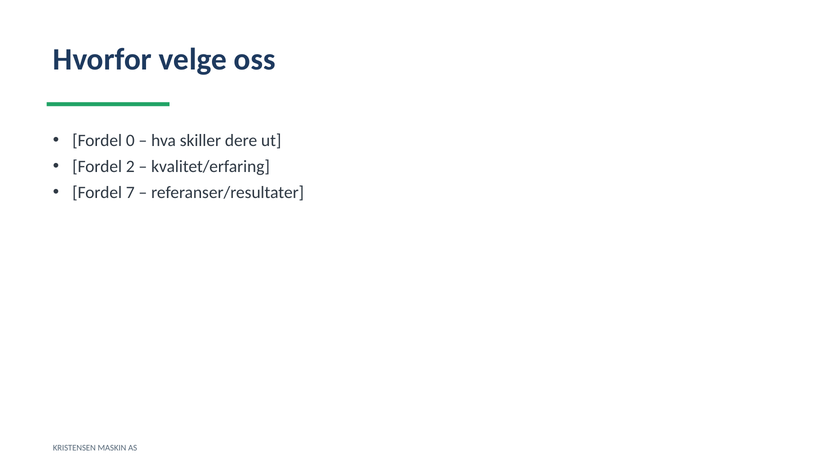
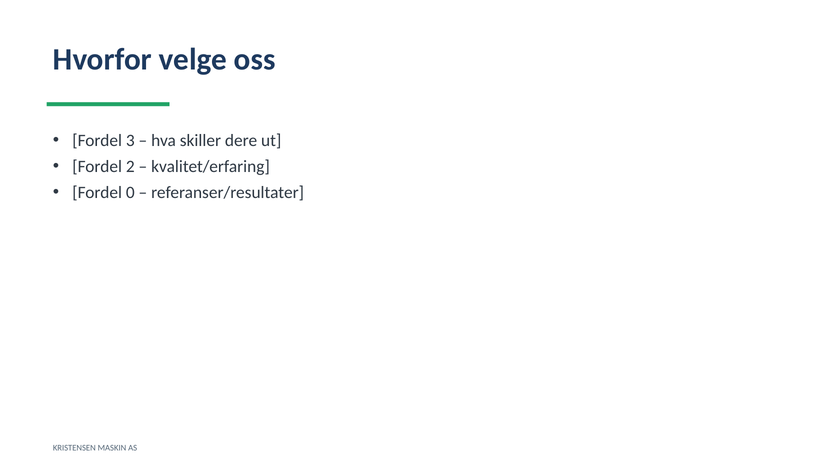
0: 0 -> 3
7: 7 -> 0
